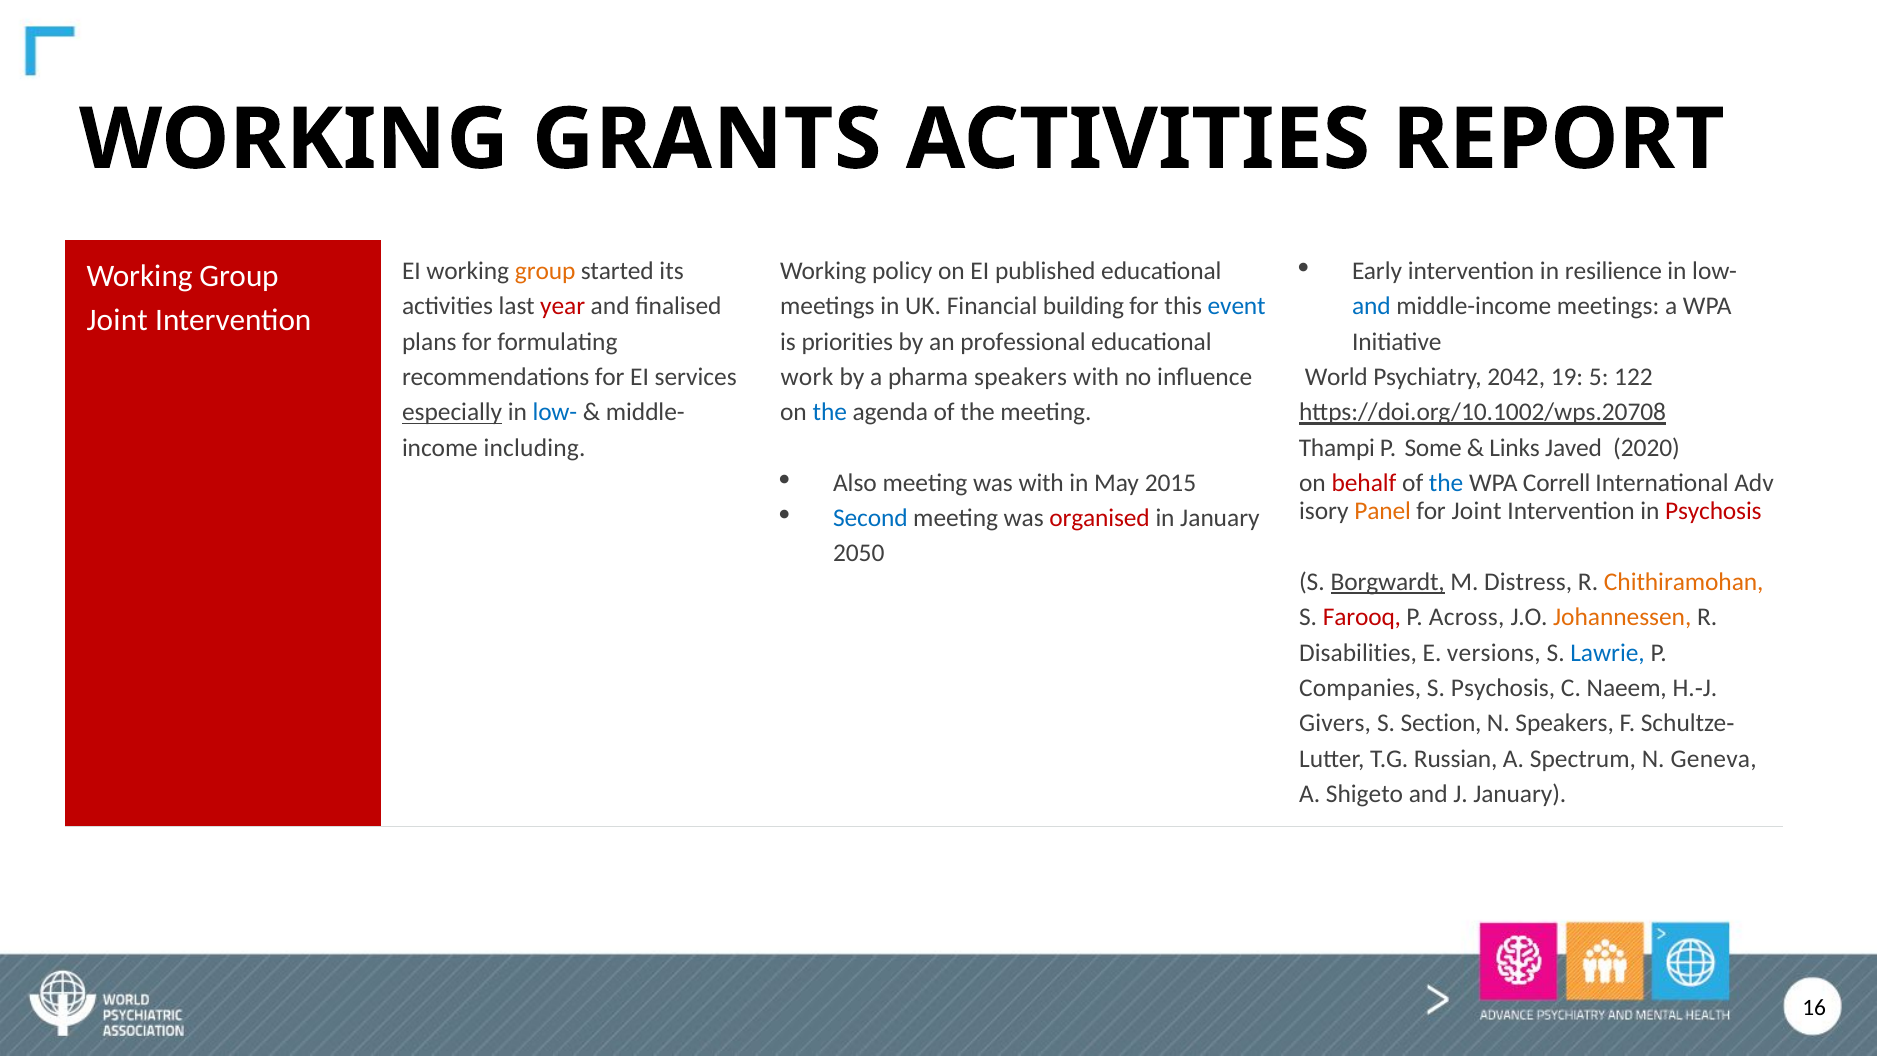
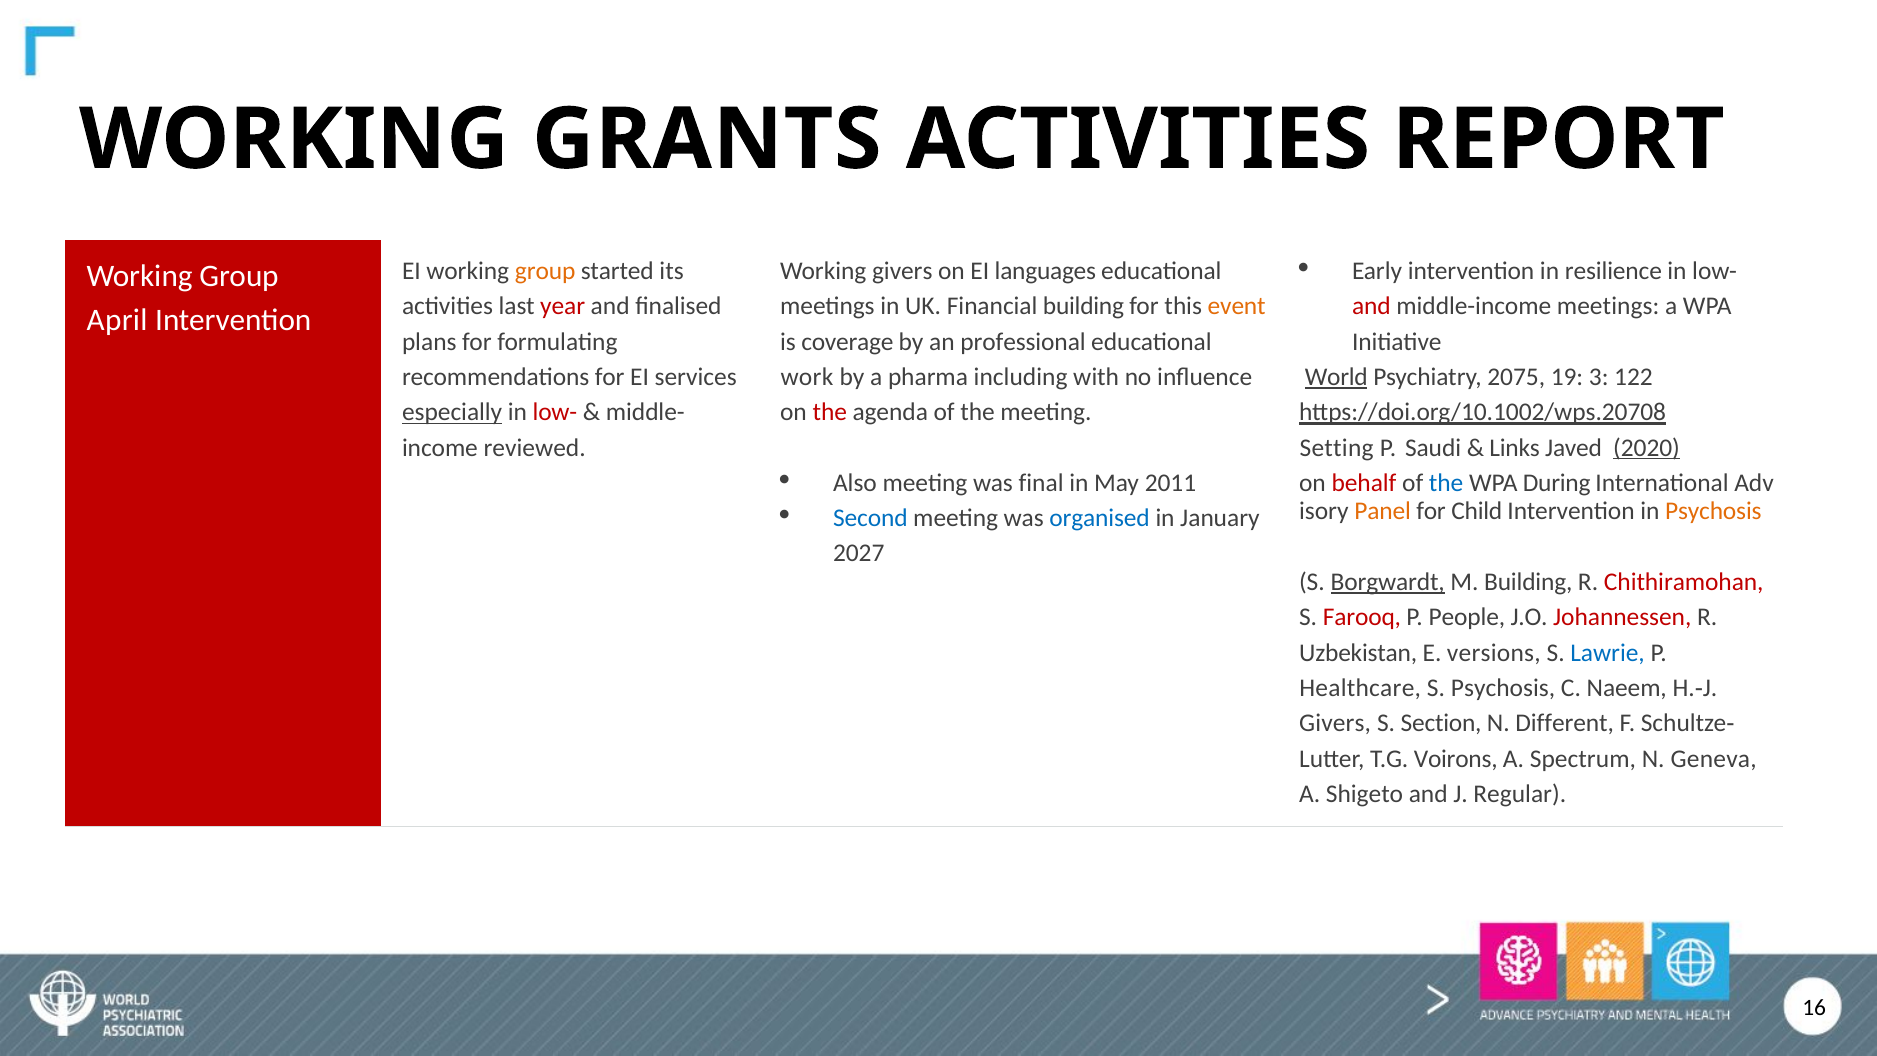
Working policy: policy -> givers
published: published -> languages
event colour: blue -> orange
and at (1371, 306) colour: blue -> red
Joint at (117, 320): Joint -> April
priorities: priorities -> coverage
pharma speakers: speakers -> including
World underline: none -> present
2042: 2042 -> 2075
5: 5 -> 3
low- at (555, 412) colour: blue -> red
the at (830, 412) colour: blue -> red
including: including -> reviewed
Thampi: Thampi -> Setting
Some: Some -> Saudi
2020 underline: none -> present
was with: with -> final
2015: 2015 -> 2011
Correll: Correll -> During
for Joint: Joint -> Child
Psychosis at (1713, 511) colour: red -> orange
organised colour: red -> blue
2050: 2050 -> 2027
M Distress: Distress -> Building
Chithiramohan colour: orange -> red
Across: Across -> People
Johannessen colour: orange -> red
Disabilities: Disabilities -> Uzbekistan
Companies: Companies -> Healthcare
N Speakers: Speakers -> Different
Russian: Russian -> Voirons
J January: January -> Regular
